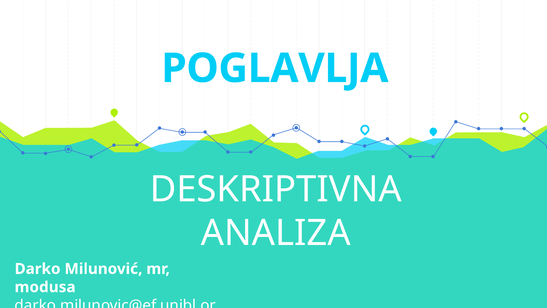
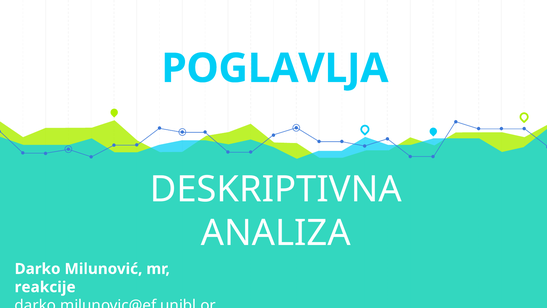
modusa: modusa -> reakcije
